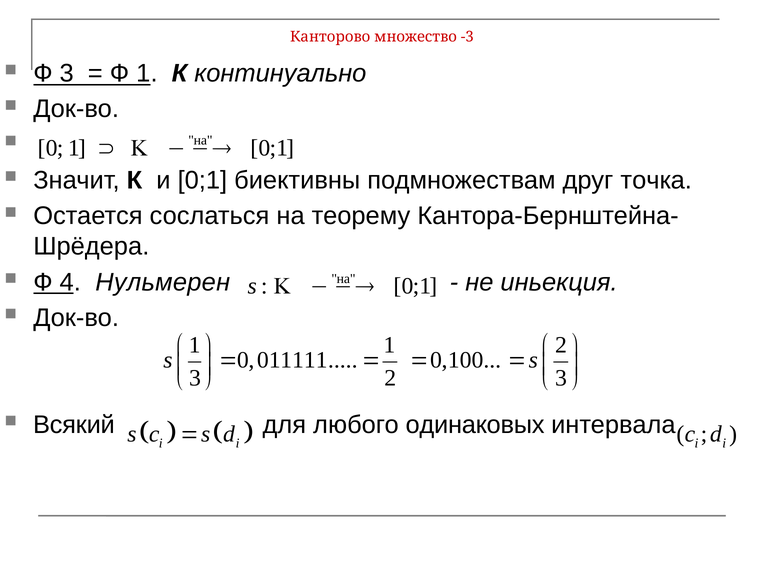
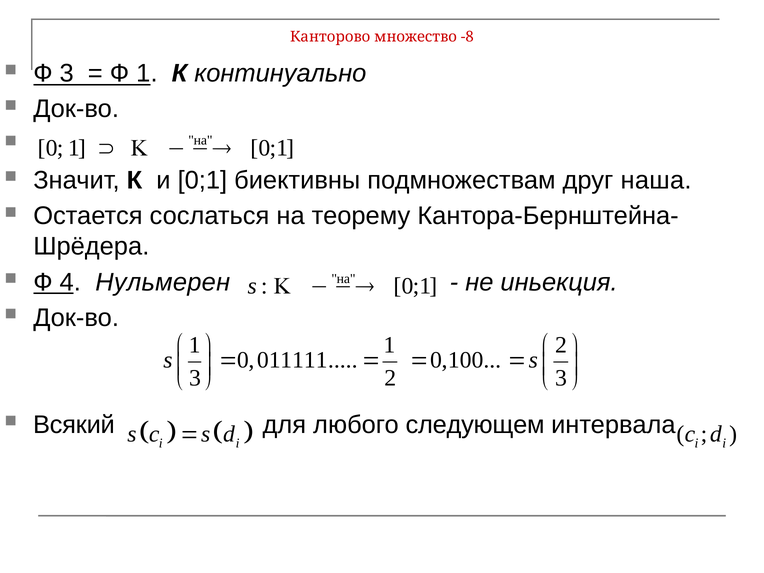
-3: -3 -> -8
точка: точка -> наша
одинаковых: одинаковых -> следующем
